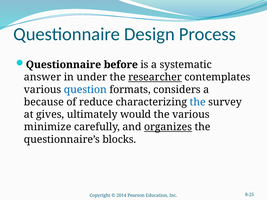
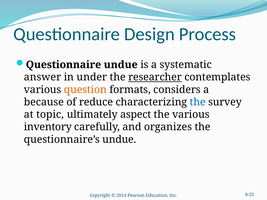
Questionnaire before: before -> undue
question colour: blue -> orange
gives: gives -> topic
would: would -> aspect
minimize: minimize -> inventory
organizes underline: present -> none
questionnaire’s blocks: blocks -> undue
